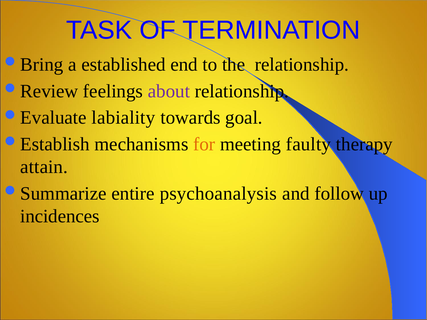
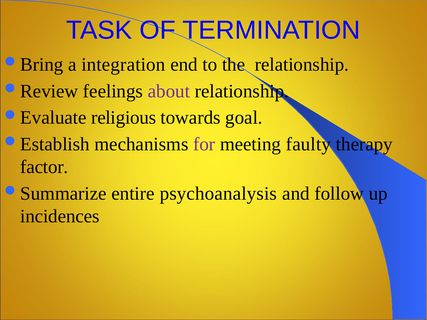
established: established -> integration
labiality: labiality -> religious
for colour: orange -> purple
attain: attain -> factor
